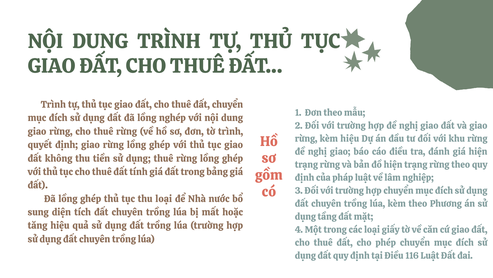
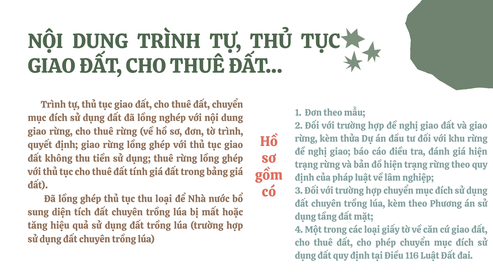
kèm hiệu: hiệu -> thửa
